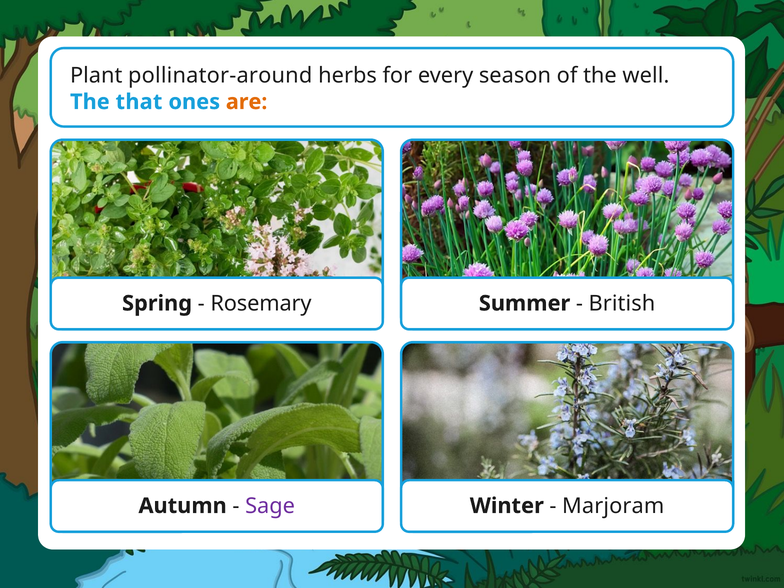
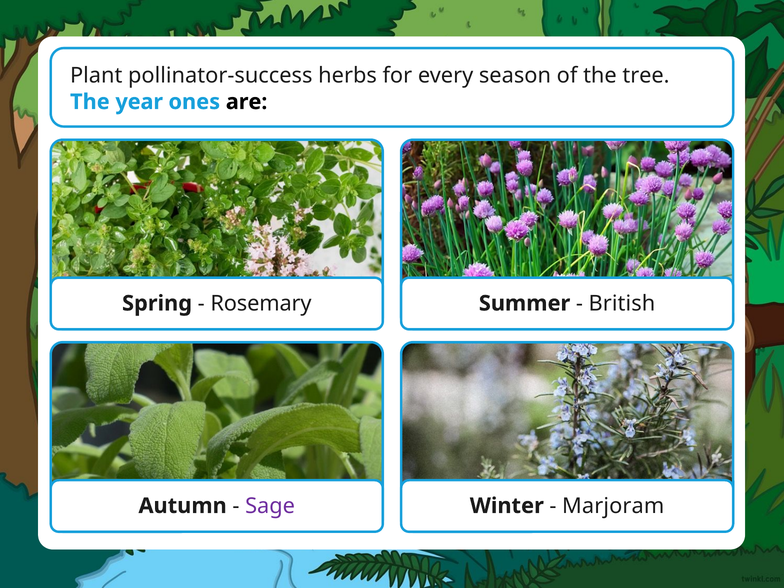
pollinator-around: pollinator-around -> pollinator-success
well: well -> tree
that: that -> year
are colour: orange -> black
